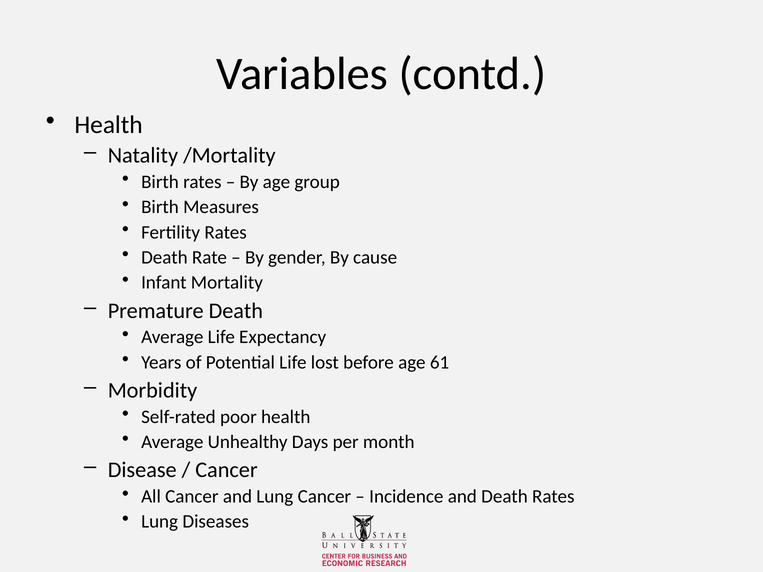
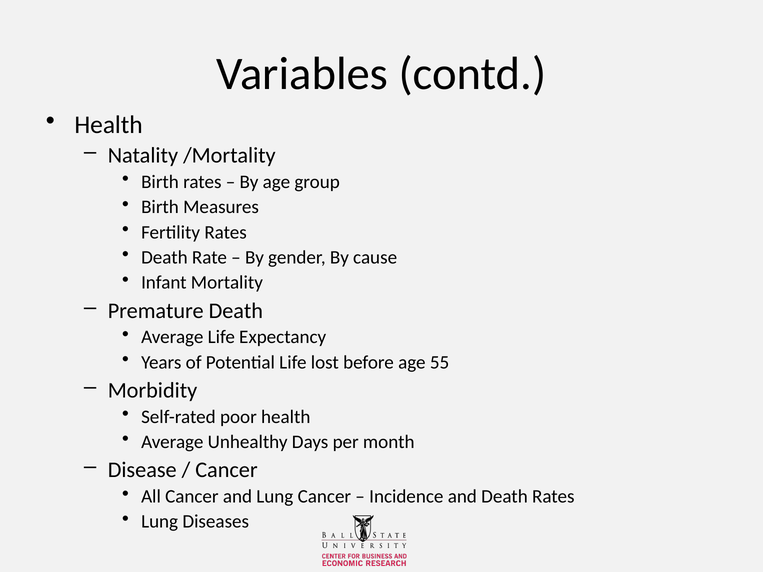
61: 61 -> 55
